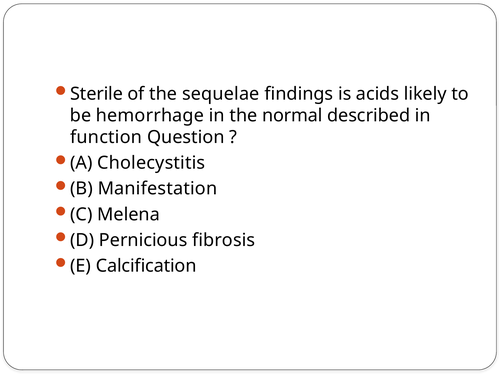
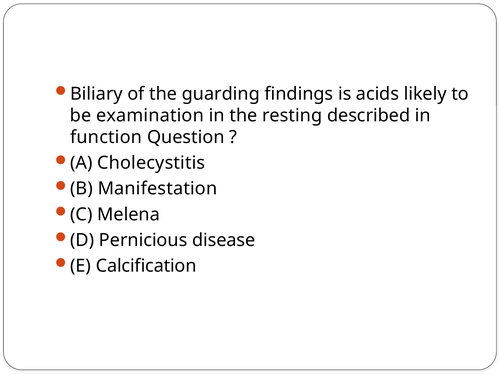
Sterile: Sterile -> Biliary
sequelae: sequelae -> guarding
hemorrhage: hemorrhage -> examination
normal: normal -> resting
fibrosis: fibrosis -> disease
